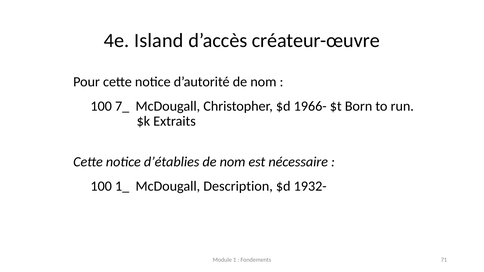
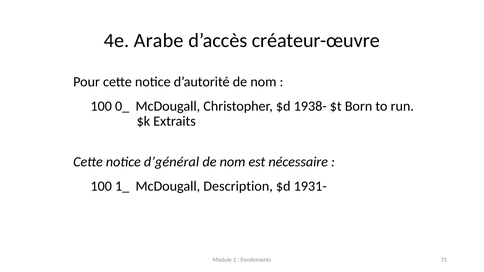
Island: Island -> Arabe
7_: 7_ -> 0_
1966-: 1966- -> 1938-
d’établies: d’établies -> d’général
1932-: 1932- -> 1931-
